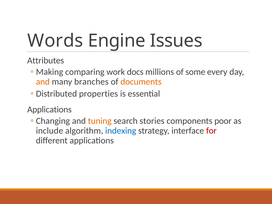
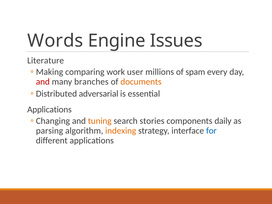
Attributes: Attributes -> Literature
docs: docs -> user
some: some -> spam
and at (43, 82) colour: orange -> red
properties: properties -> adversarial
poor: poor -> daily
include: include -> parsing
indexing colour: blue -> orange
for colour: red -> blue
